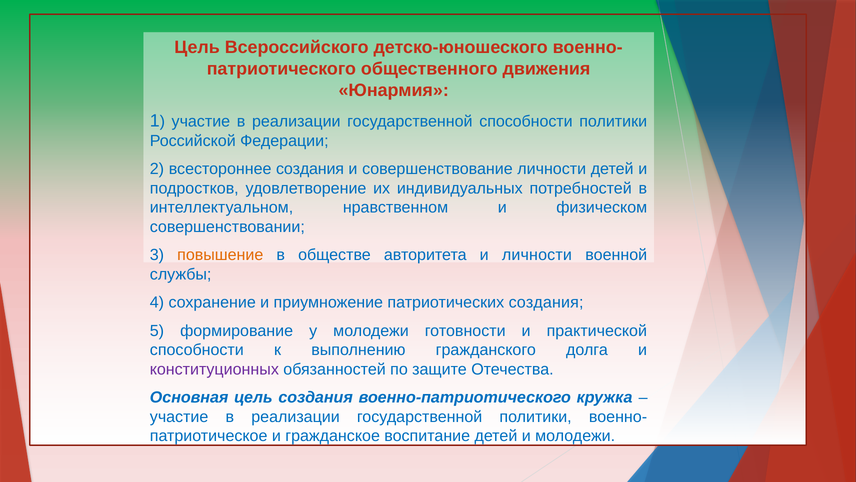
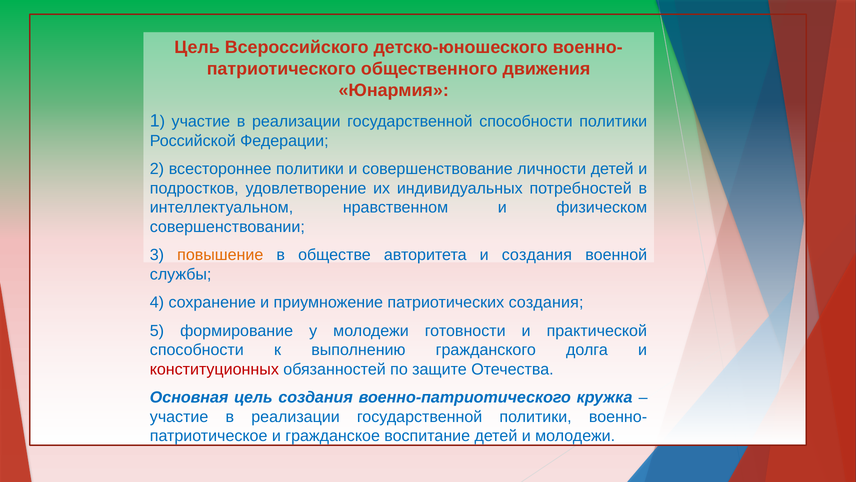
всестороннее создания: создания -> политики
и личности: личности -> создания
конституционных colour: purple -> red
